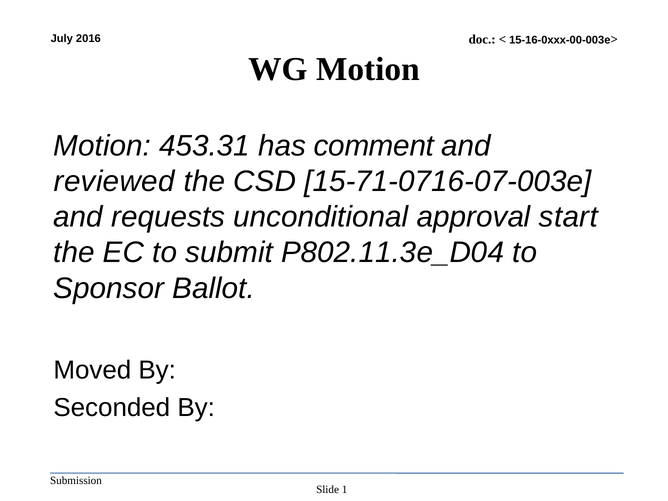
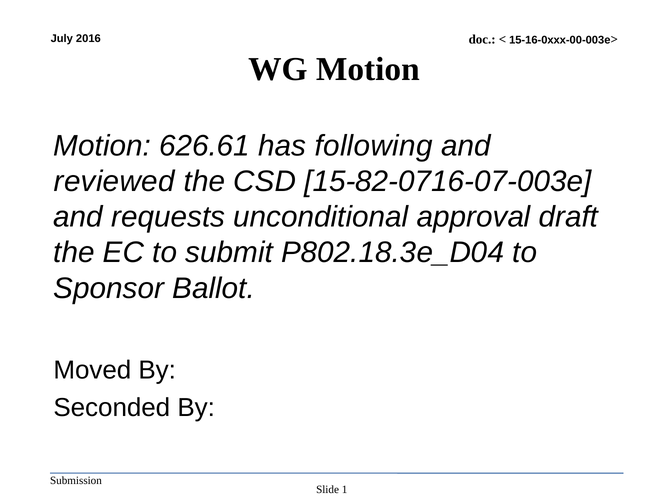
453.31: 453.31 -> 626.61
comment: comment -> following
15-71-0716-07-003e: 15-71-0716-07-003e -> 15-82-0716-07-003e
start: start -> draft
P802.11.3e_D04: P802.11.3e_D04 -> P802.18.3e_D04
